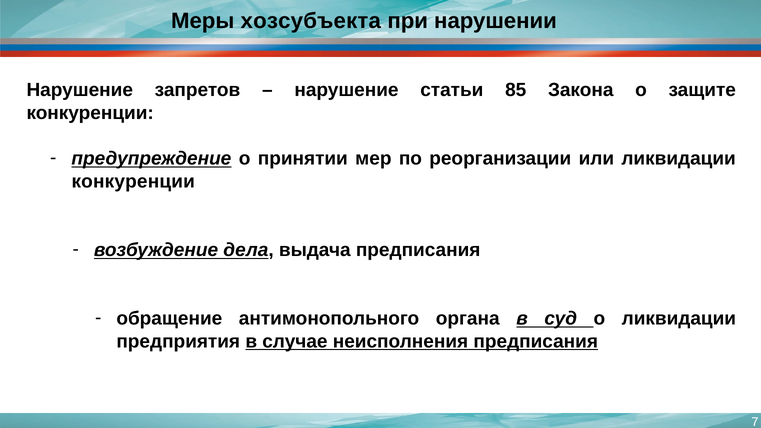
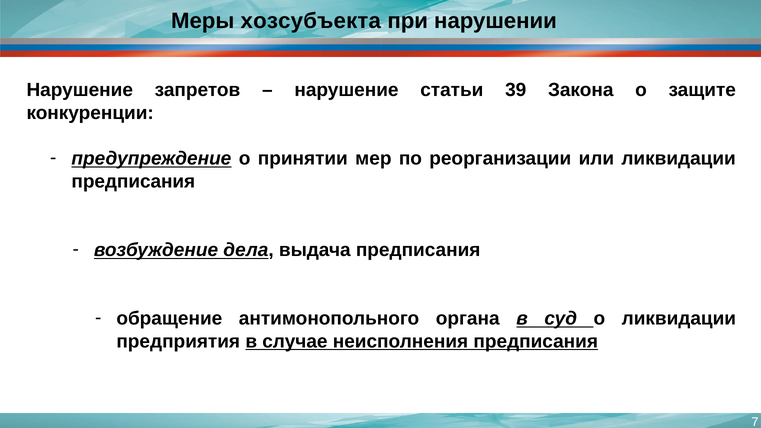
85: 85 -> 39
конкуренции at (133, 182): конкуренции -> предписания
